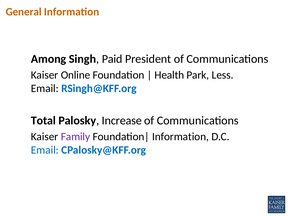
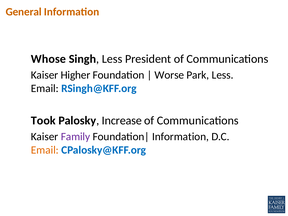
Among: Among -> Whose
Singh Paid: Paid -> Less
Online: Online -> Higher
Health: Health -> Worse
Total: Total -> Took
Email at (45, 150) colour: blue -> orange
